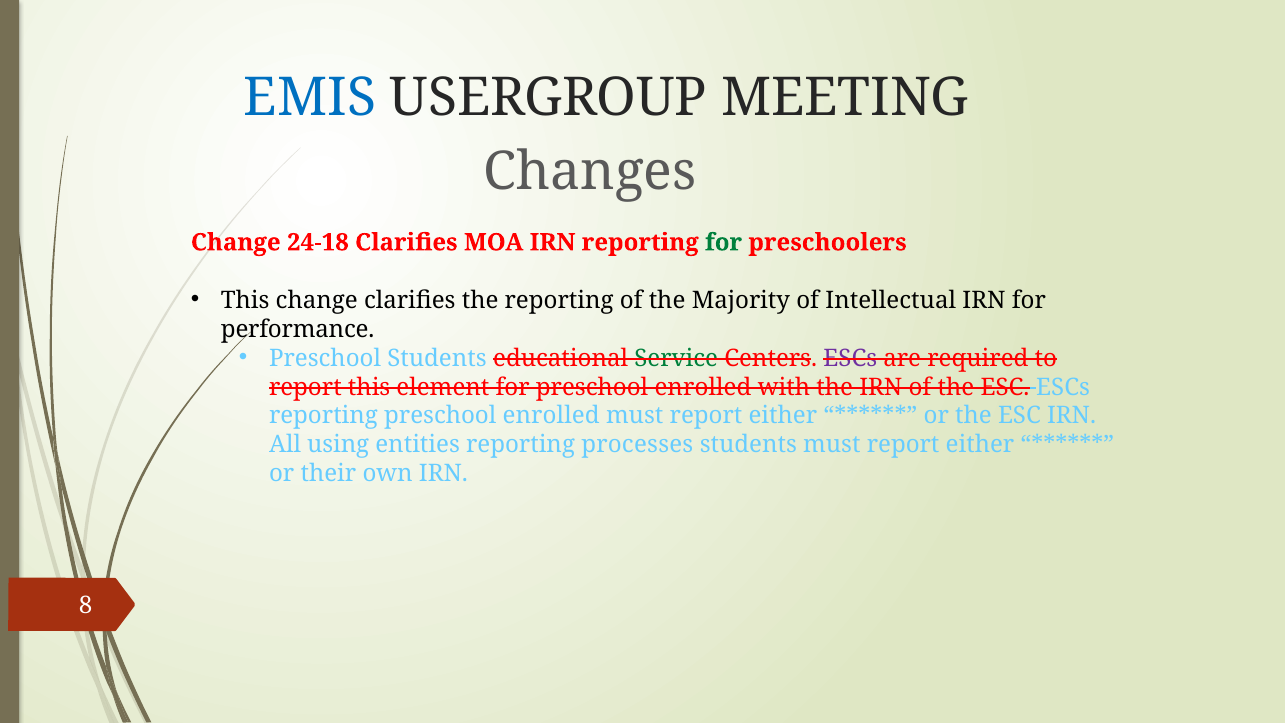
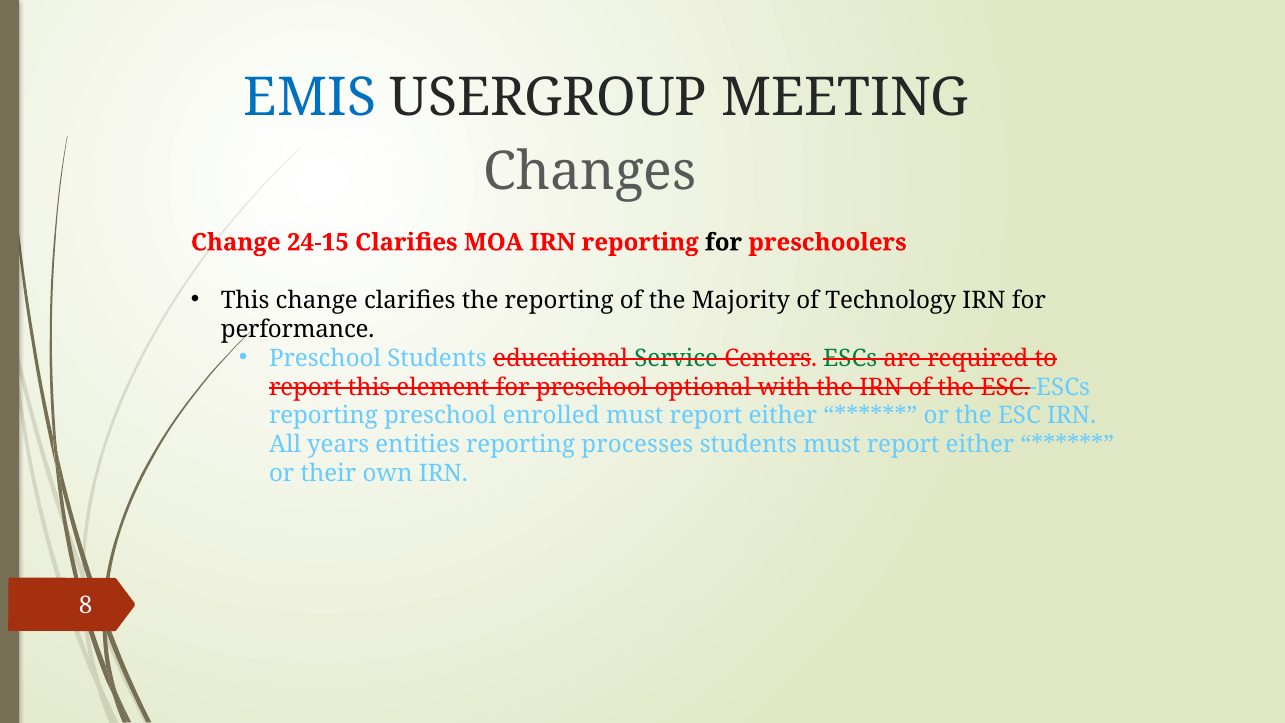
24-18: 24-18 -> 24-15
for at (724, 242) colour: green -> black
Intellectual: Intellectual -> Technology
ESCs at (850, 358) colour: purple -> green
for preschool enrolled: enrolled -> optional
using: using -> years
